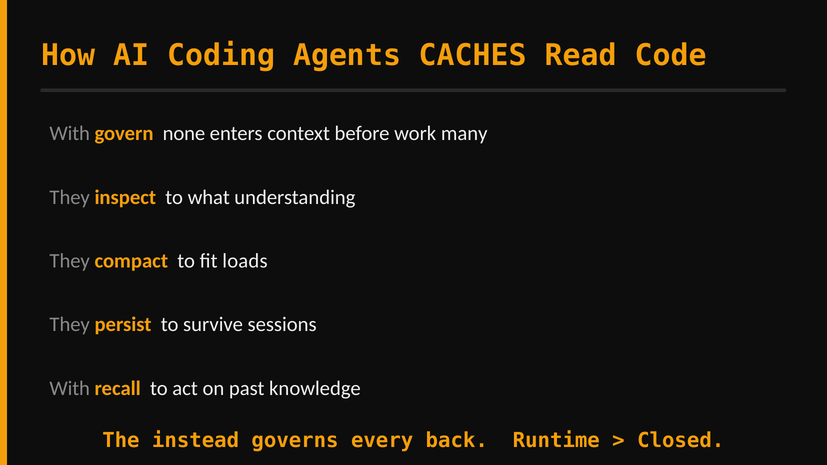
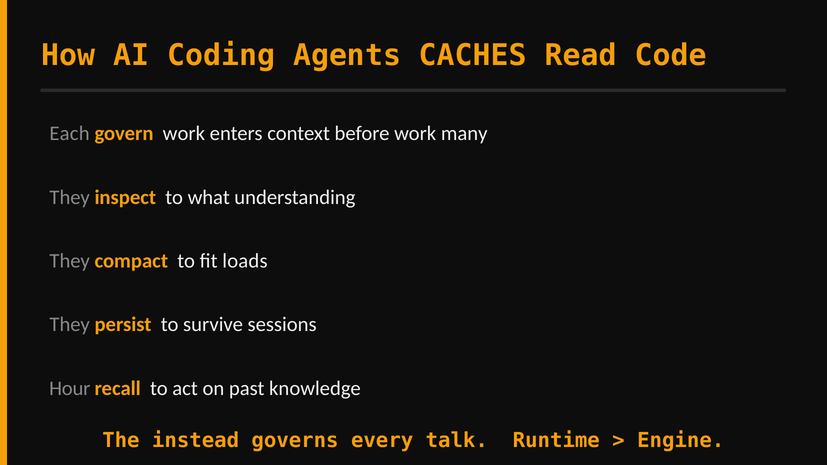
With at (70, 134): With -> Each
govern none: none -> work
With at (70, 388): With -> Hour
back: back -> talk
Closed: Closed -> Engine
